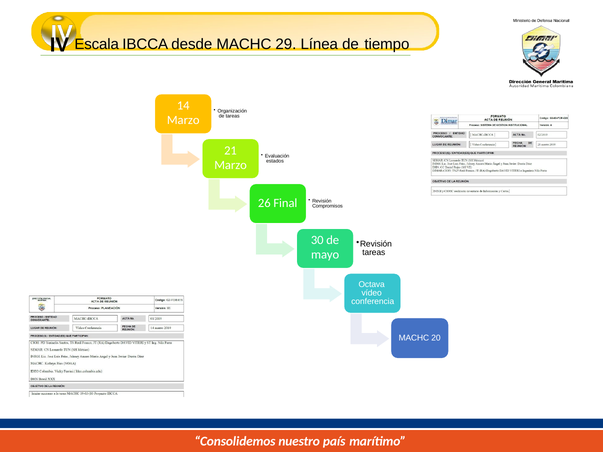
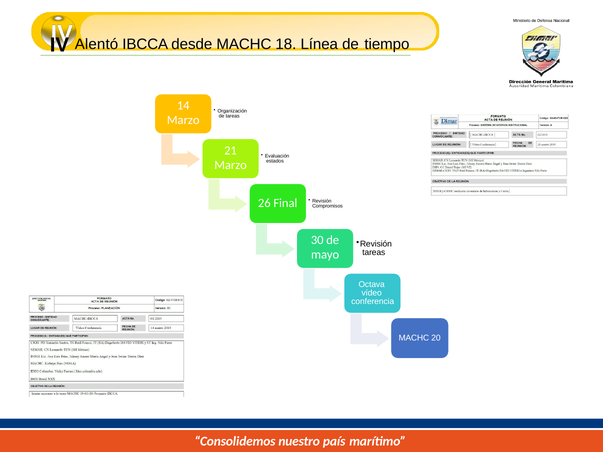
Escala: Escala -> Alentó
29: 29 -> 18
